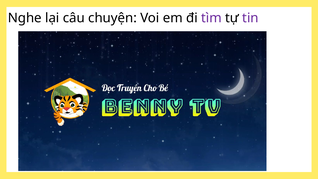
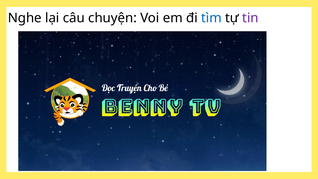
tìm colour: purple -> blue
